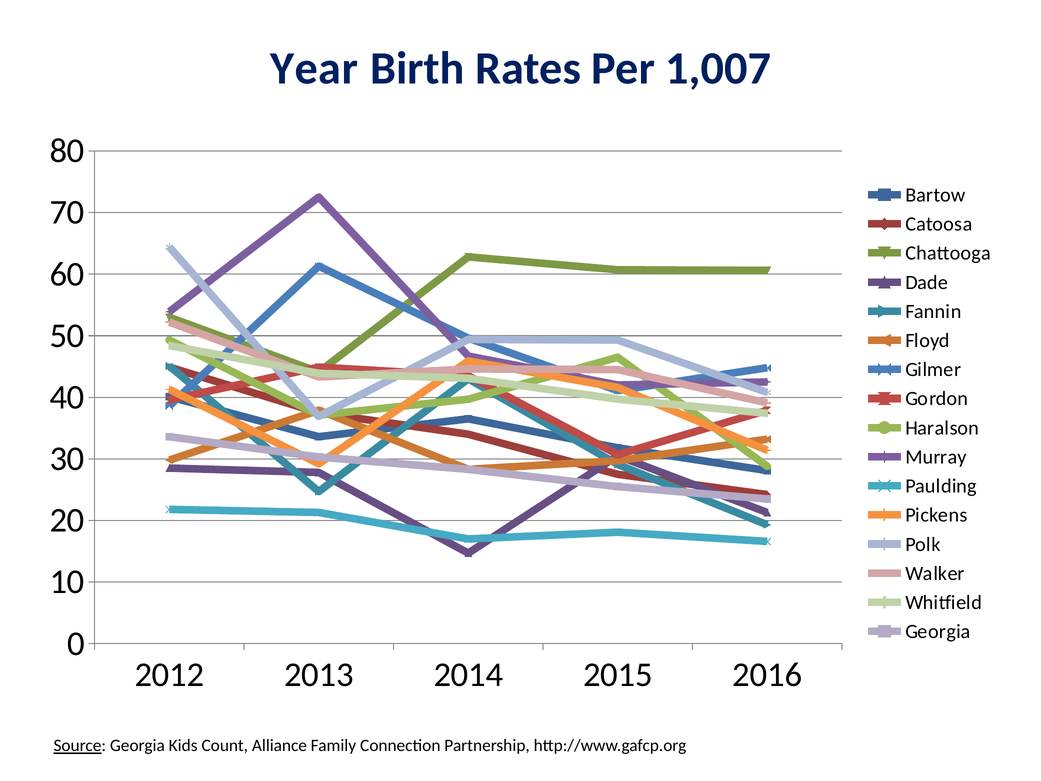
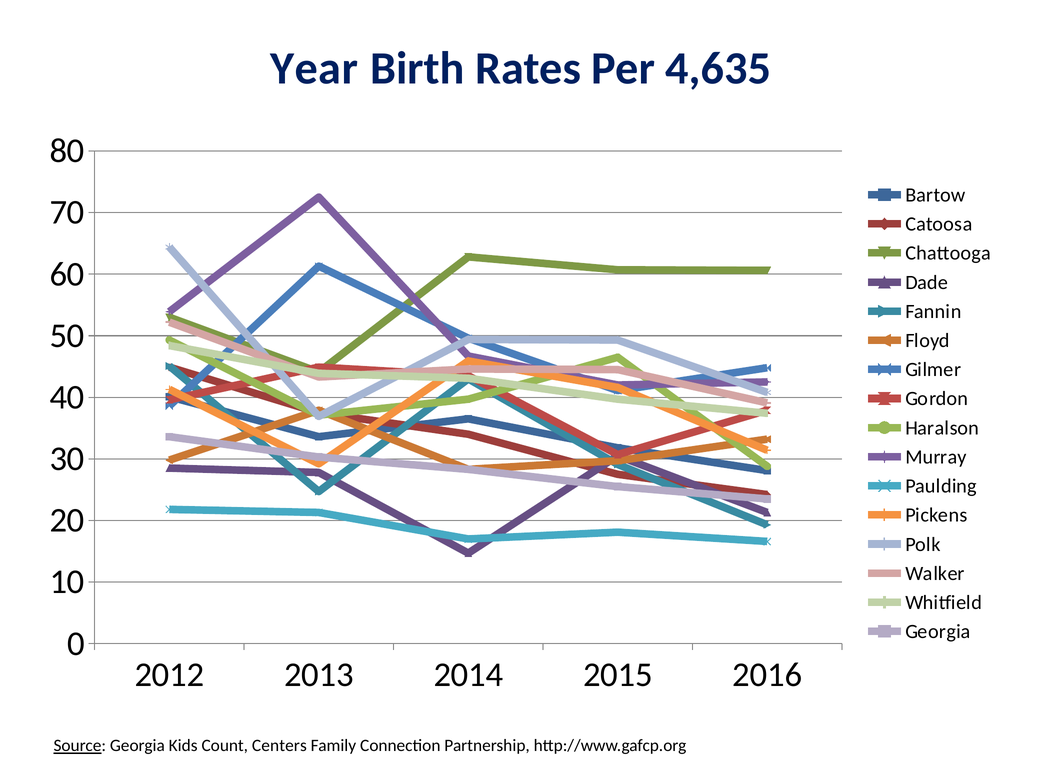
1,007: 1,007 -> 4,635
Alliance: Alliance -> Centers
